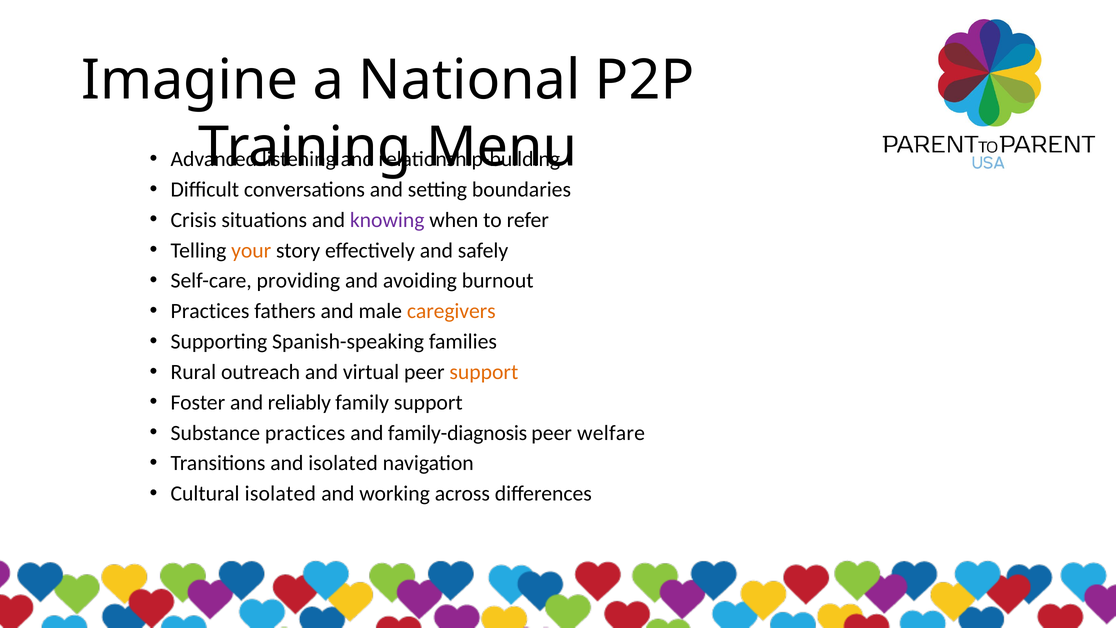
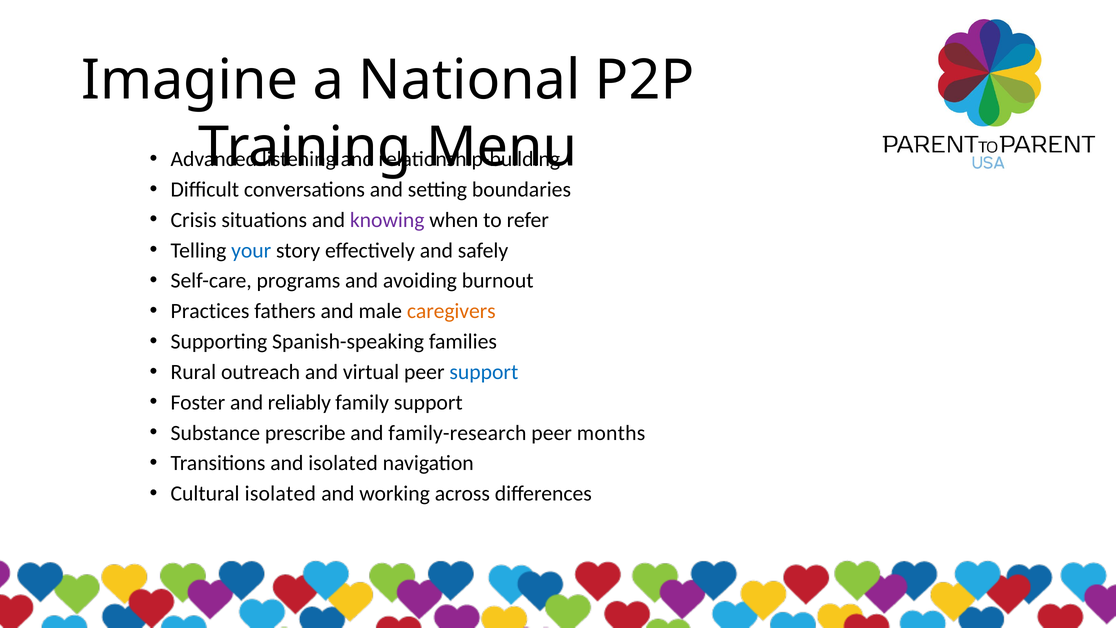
your colour: orange -> blue
providing: providing -> programs
support at (484, 372) colour: orange -> blue
Substance practices: practices -> prescribe
family-diagnosis: family-diagnosis -> family-research
welfare: welfare -> months
